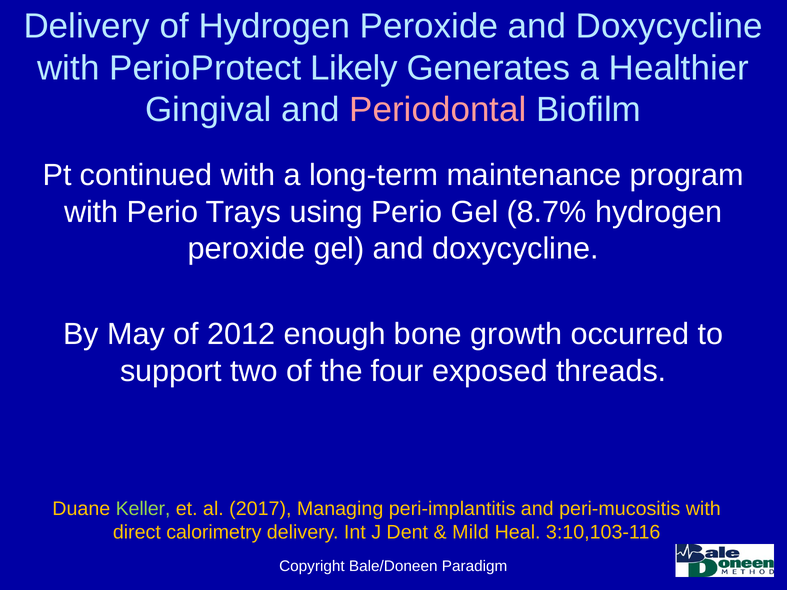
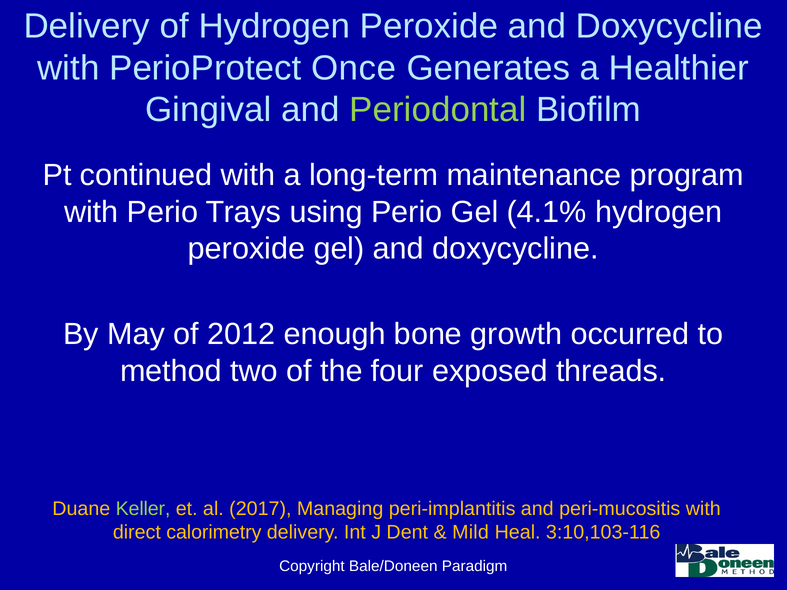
Likely: Likely -> Once
Periodontal colour: pink -> light green
8.7%: 8.7% -> 4.1%
support: support -> method
